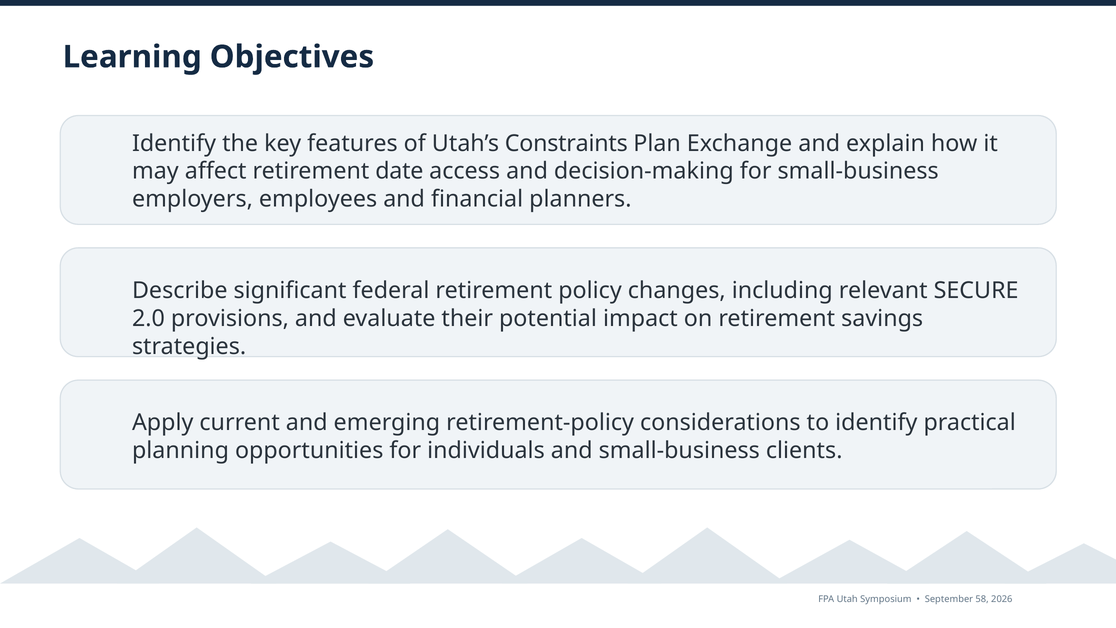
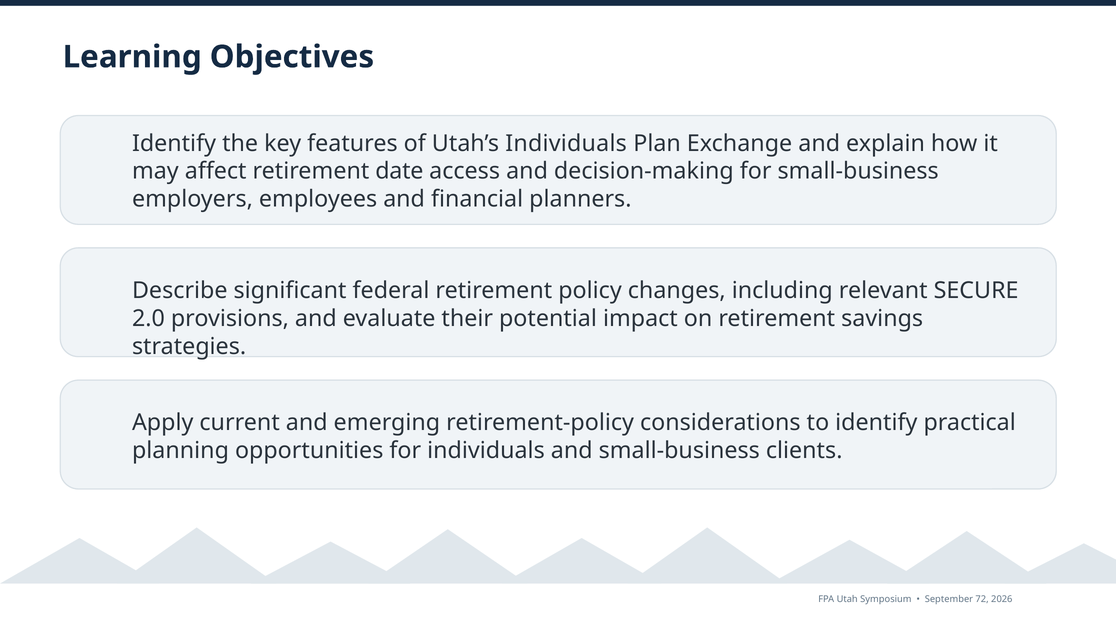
Utah’s Constraints: Constraints -> Individuals
58: 58 -> 72
